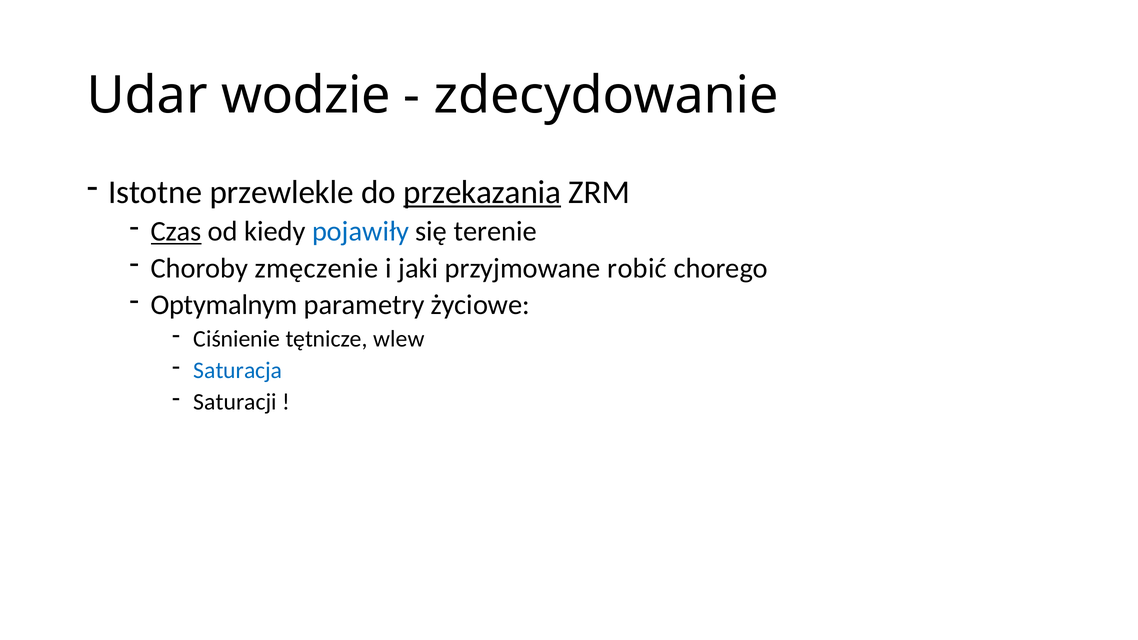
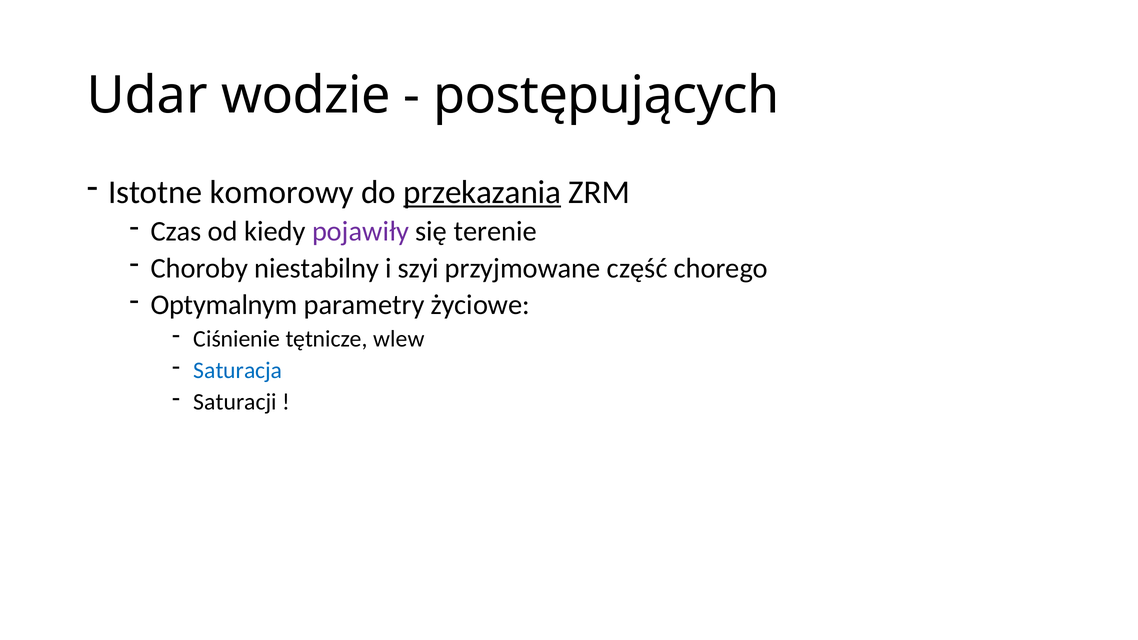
zdecydowanie: zdecydowanie -> postępujących
przewlekle: przewlekle -> komorowy
Czas underline: present -> none
pojawiły colour: blue -> purple
zmęczenie: zmęczenie -> niestabilny
jaki: jaki -> szyi
robić: robić -> część
